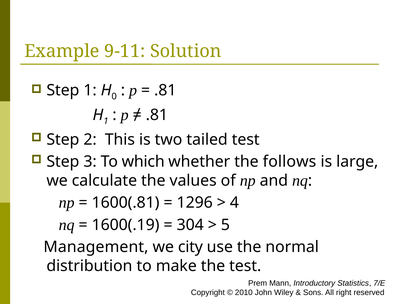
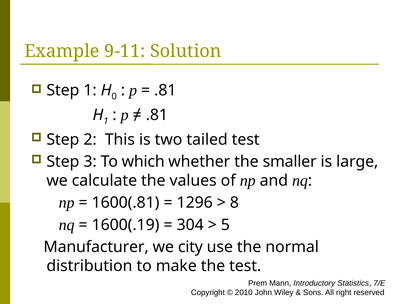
follows: follows -> smaller
4: 4 -> 8
Management: Management -> Manufacturer
